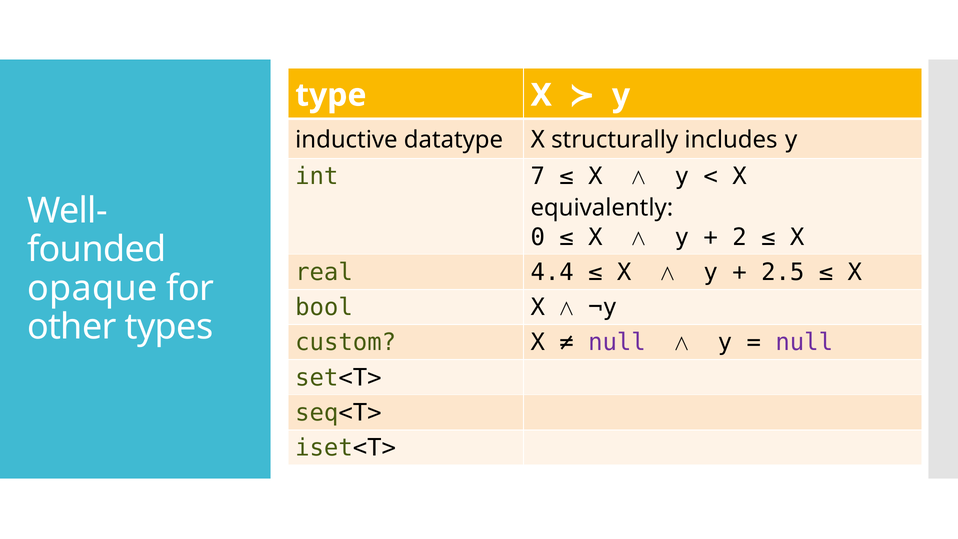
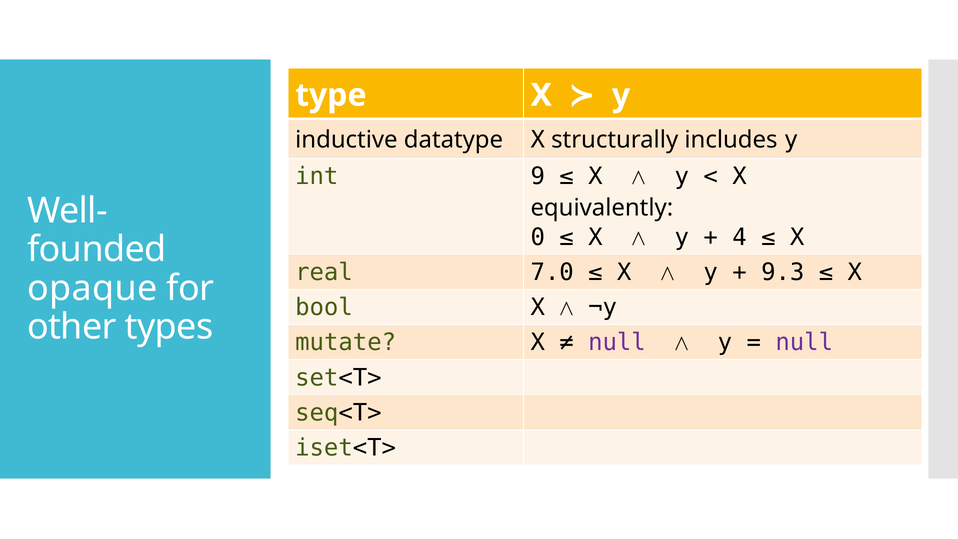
7: 7 -> 9
2: 2 -> 4
4.4: 4.4 -> 7.0
2.5: 2.5 -> 9.3
custom: custom -> mutate
